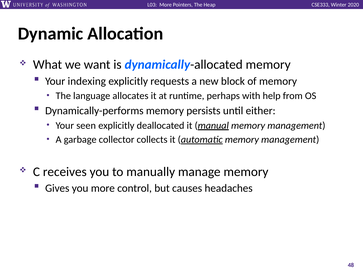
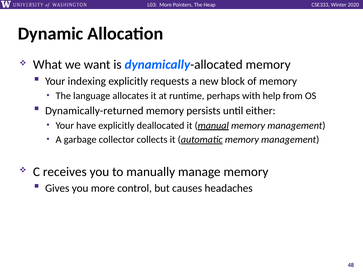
Dynamically-performs: Dynamically-performs -> Dynamically-returned
seen: seen -> have
